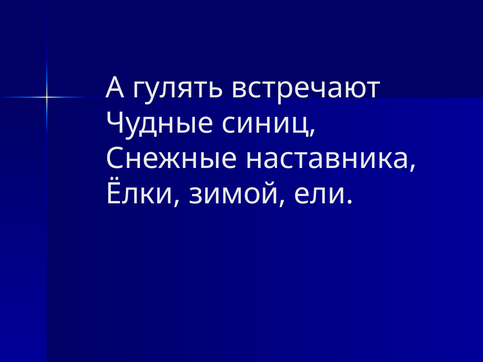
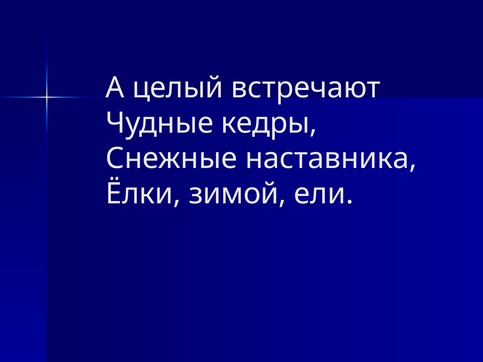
гулять: гулять -> целый
синиц: синиц -> кедры
